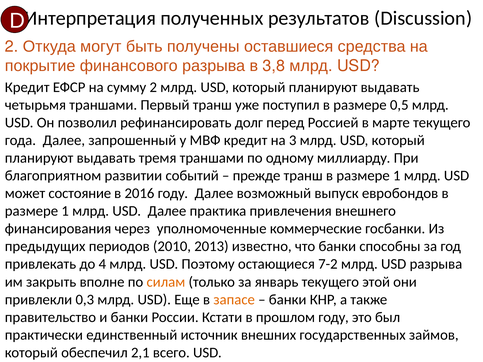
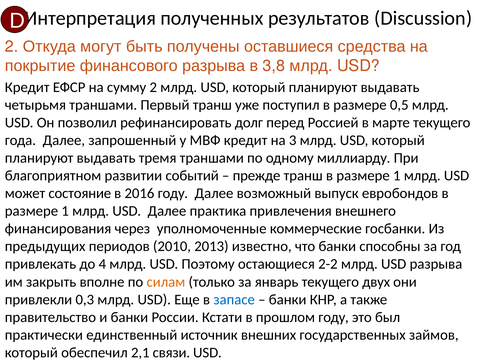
7-2: 7-2 -> 2-2
этой: этой -> двух
запасе colour: orange -> blue
всего: всего -> связи
